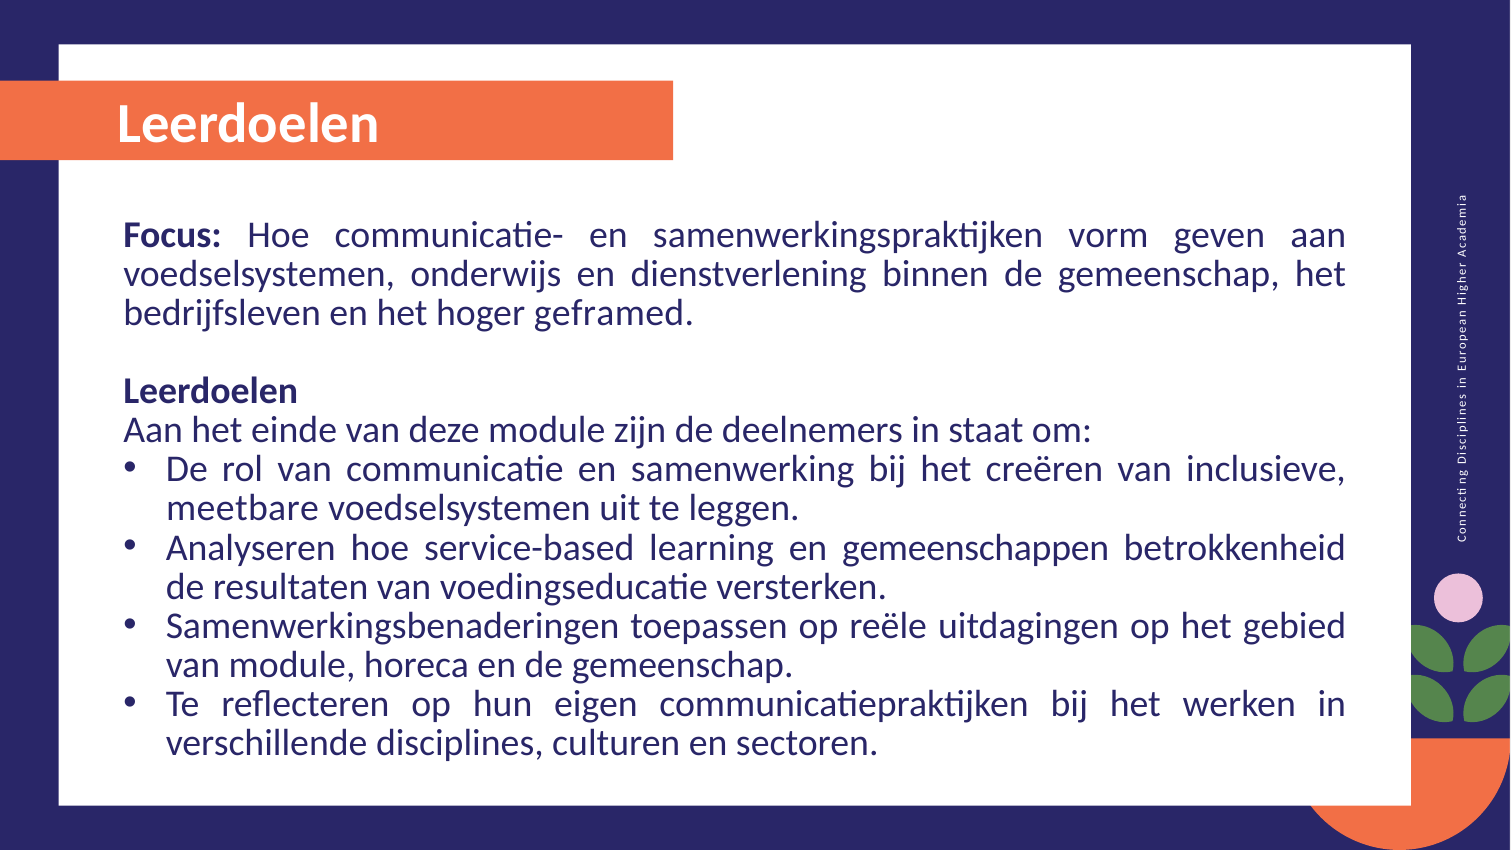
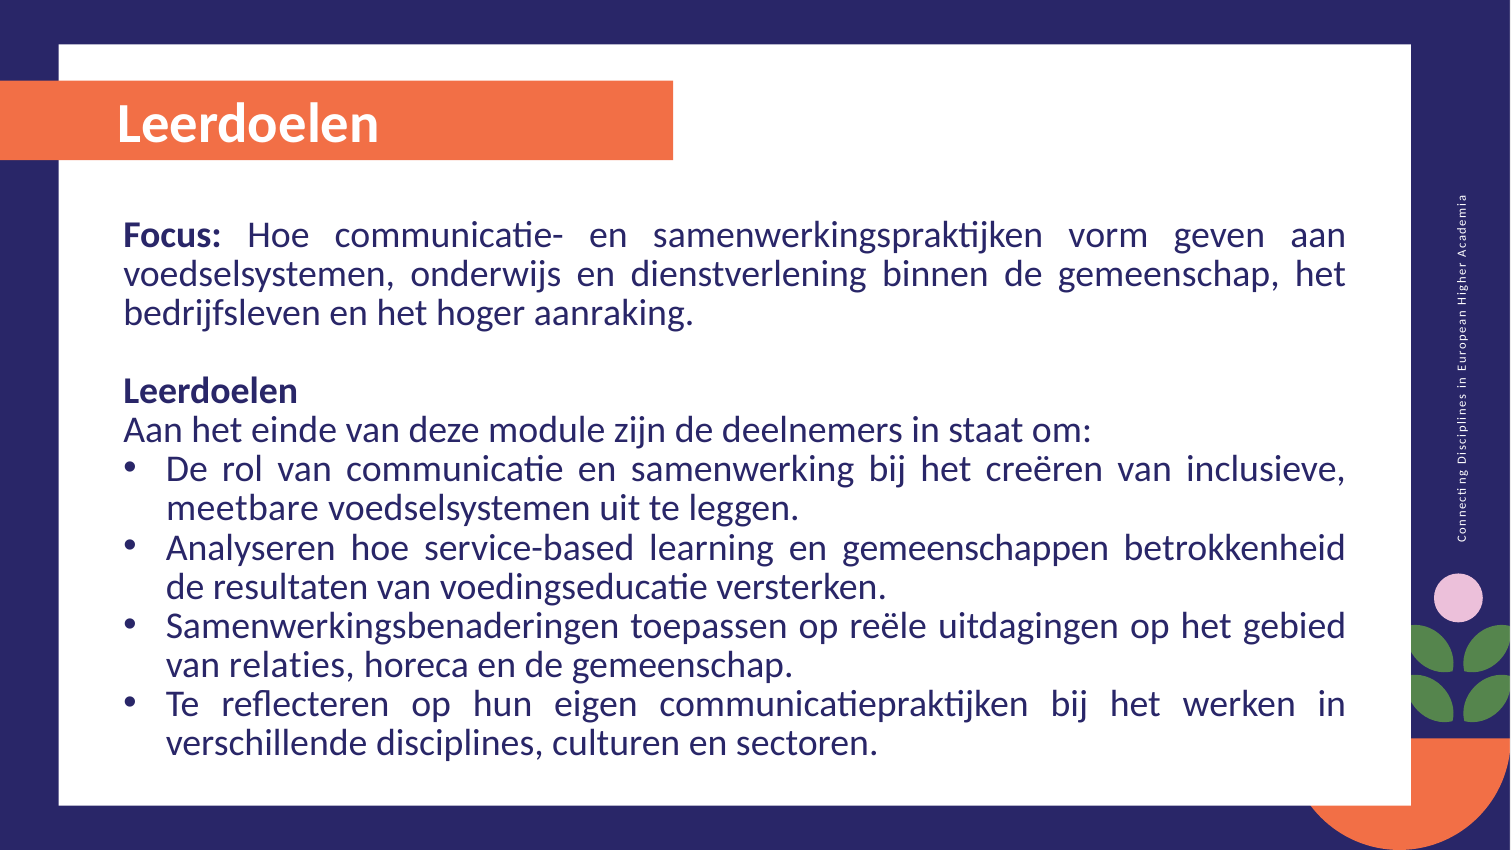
geframed: geframed -> aanraking
van module: module -> relaties
